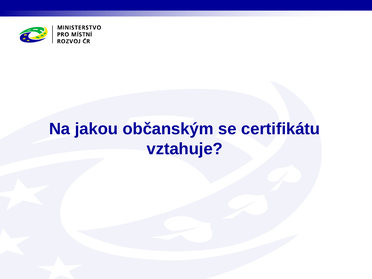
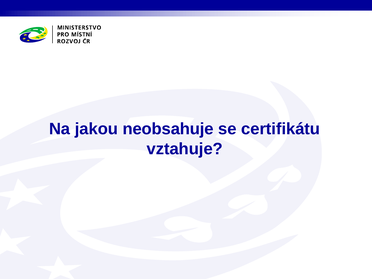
občanským: občanským -> neobsahuje
